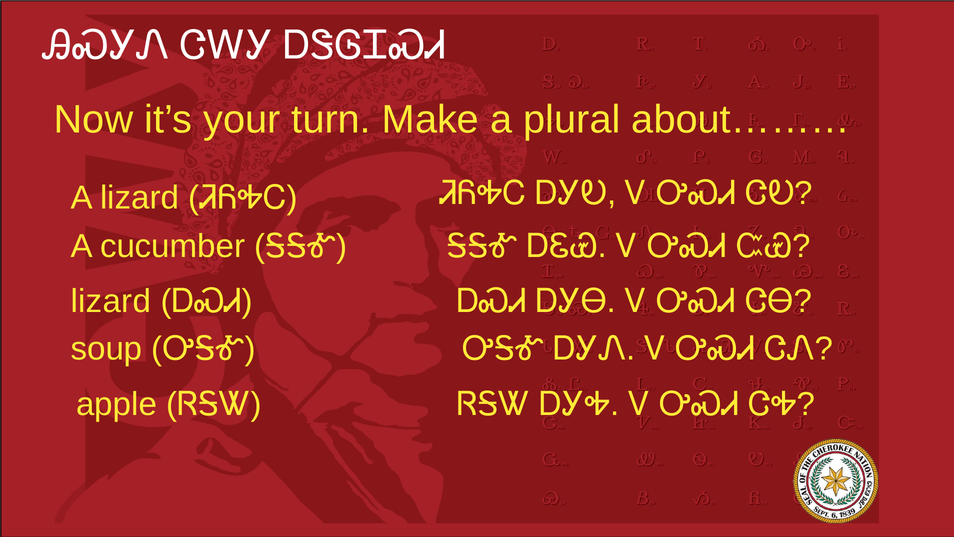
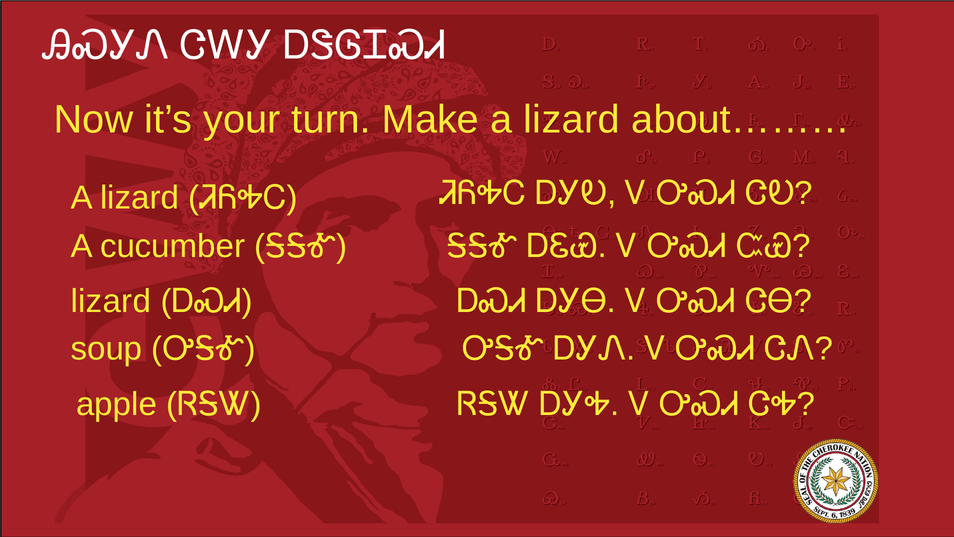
Make a plural: plural -> lizard
